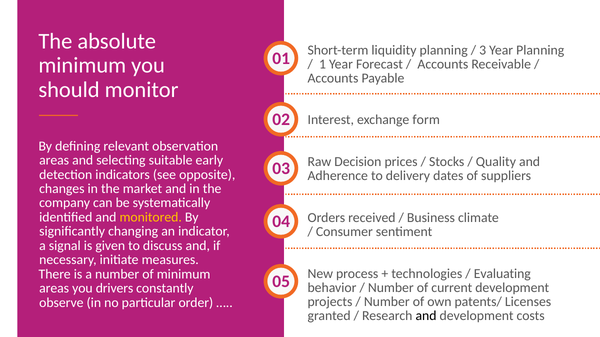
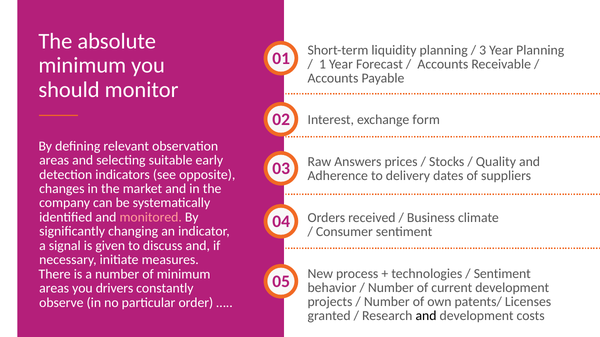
Decision: Decision -> Answers
monitored colour: yellow -> pink
Evaluating at (502, 274): Evaluating -> Sentiment
